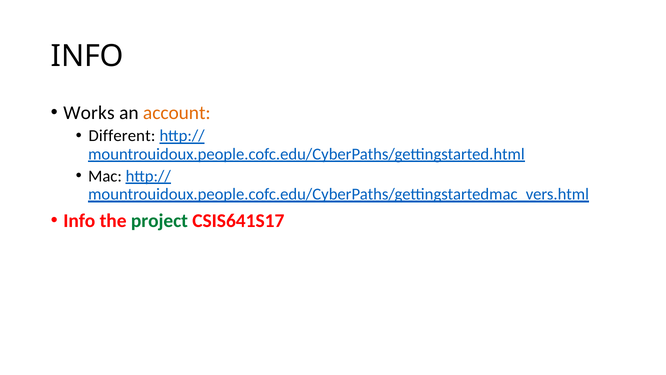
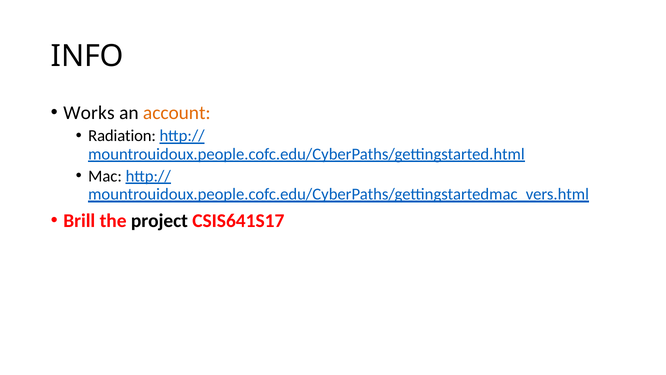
Different: Different -> Radiation
Info at (79, 221): Info -> Brill
project colour: green -> black
